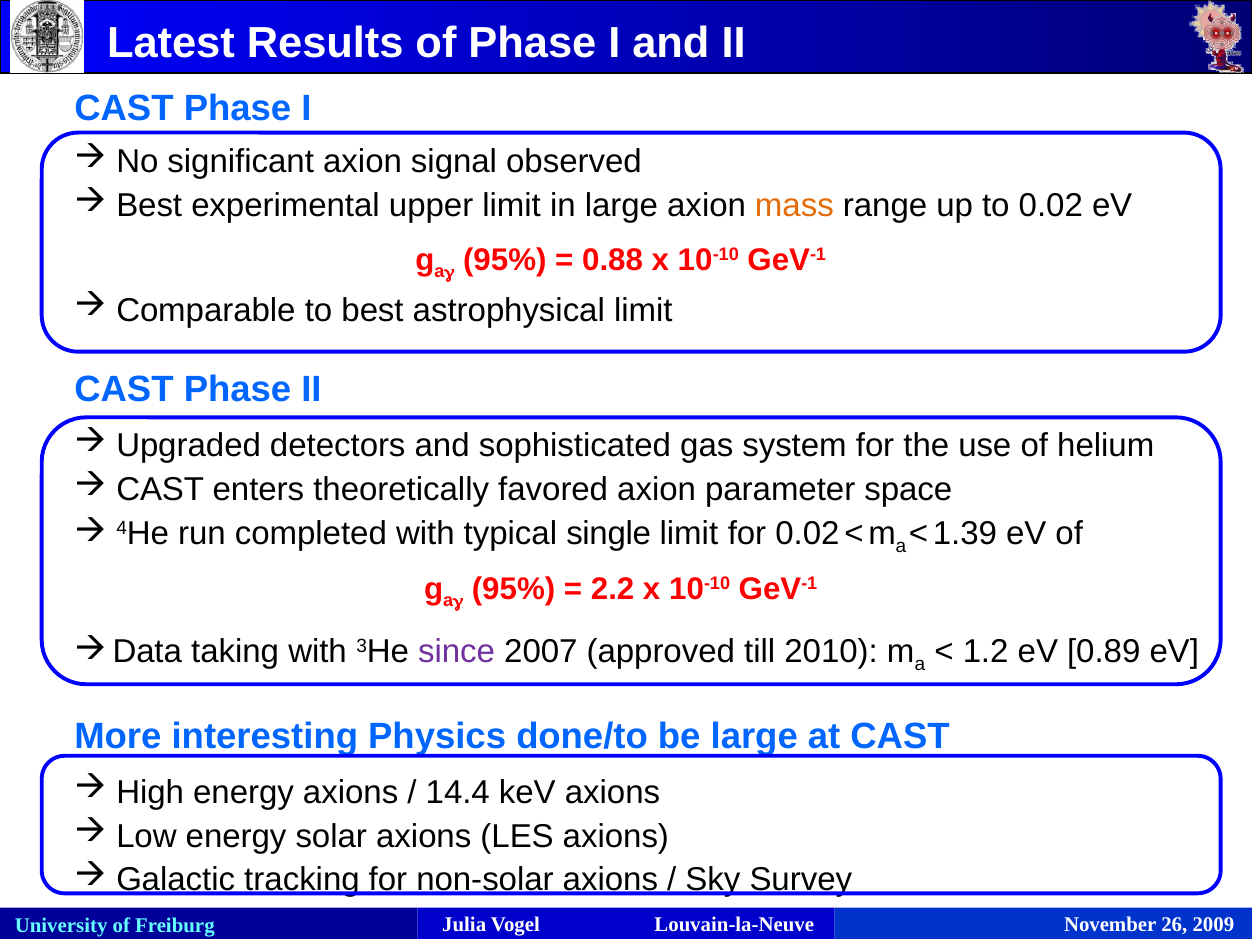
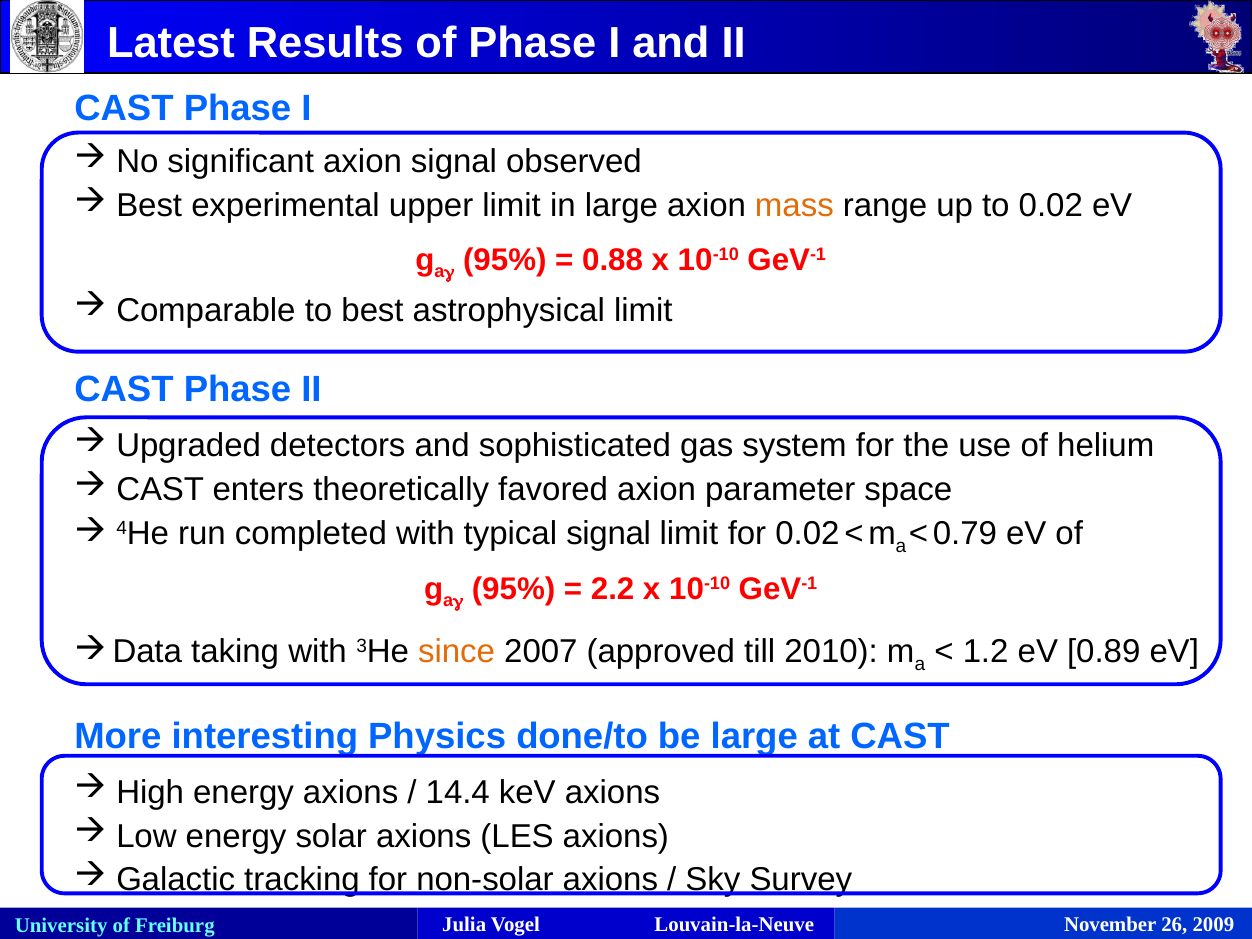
typical single: single -> signal
1.39: 1.39 -> 0.79
since colour: purple -> orange
